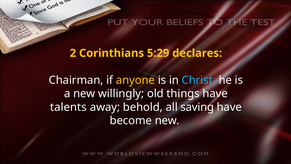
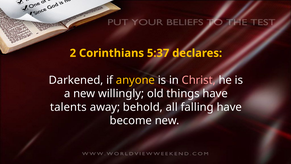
5:29: 5:29 -> 5:37
Chairman: Chairman -> Darkened
Christ colour: light blue -> pink
saving: saving -> falling
